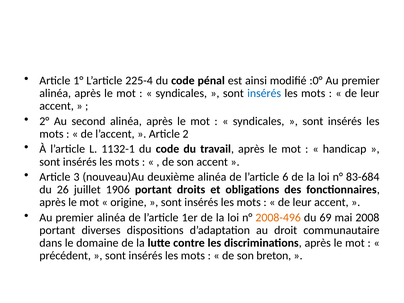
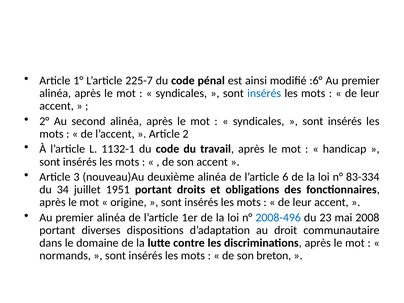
225-4: 225-4 -> 225-7
:0°: :0° -> :6°
83-684: 83-684 -> 83-334
26: 26 -> 34
1906: 1906 -> 1951
2008-496 colour: orange -> blue
69: 69 -> 23
précédent: précédent -> normands
